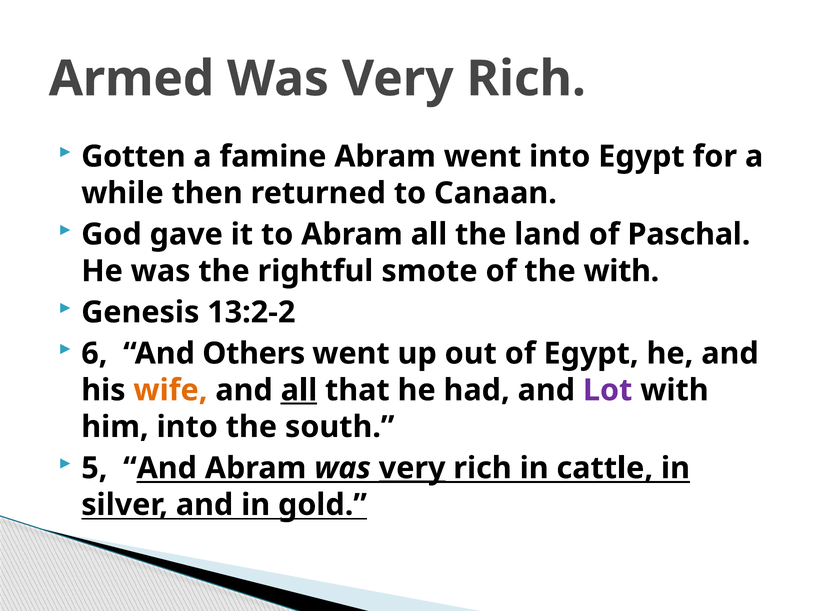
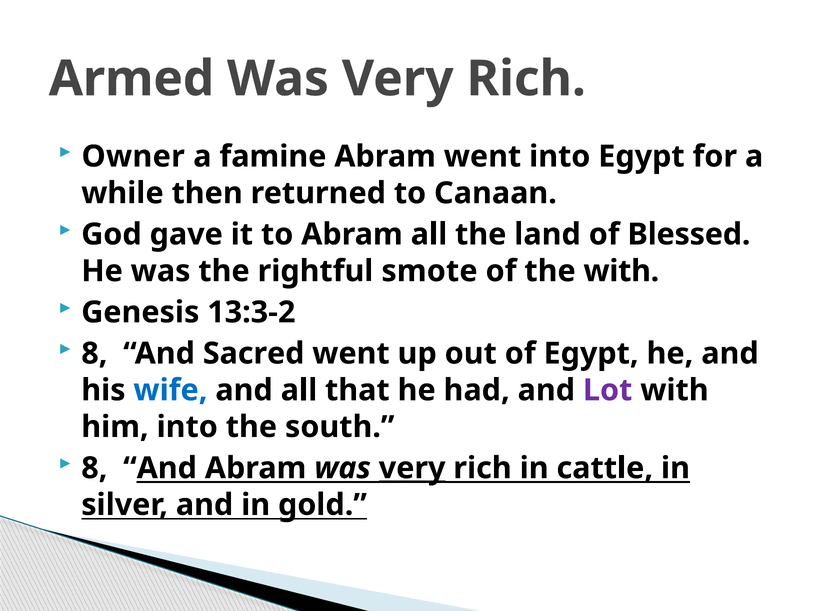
Gotten: Gotten -> Owner
Paschal: Paschal -> Blessed
13:2-2: 13:2-2 -> 13:3-2
6 at (94, 353): 6 -> 8
Others: Others -> Sacred
wife colour: orange -> blue
all at (299, 390) underline: present -> none
5 at (94, 468): 5 -> 8
